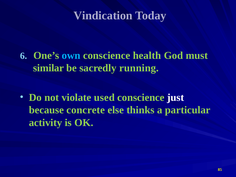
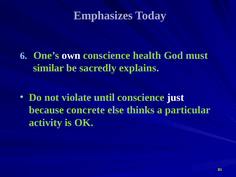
Vindication: Vindication -> Emphasizes
own colour: light blue -> white
running: running -> explains
used: used -> until
